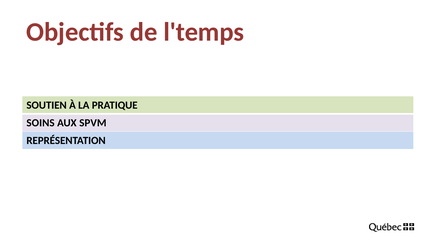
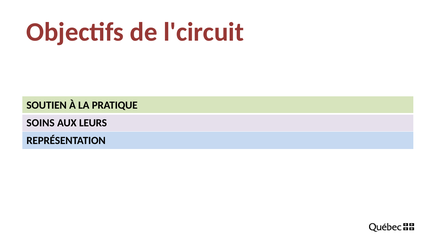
l'temps: l'temps -> l'circuit
SPVM: SPVM -> LEURS
